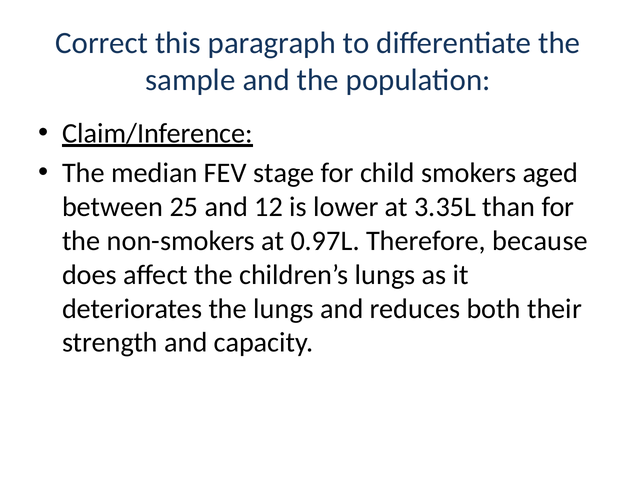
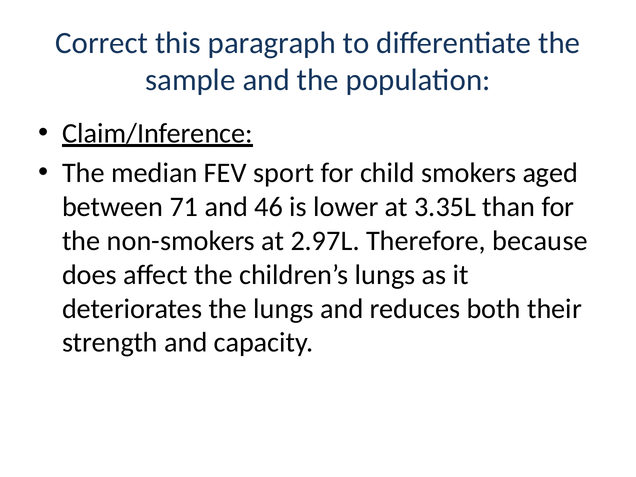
stage: stage -> sport
25: 25 -> 71
12: 12 -> 46
0.97L: 0.97L -> 2.97L
